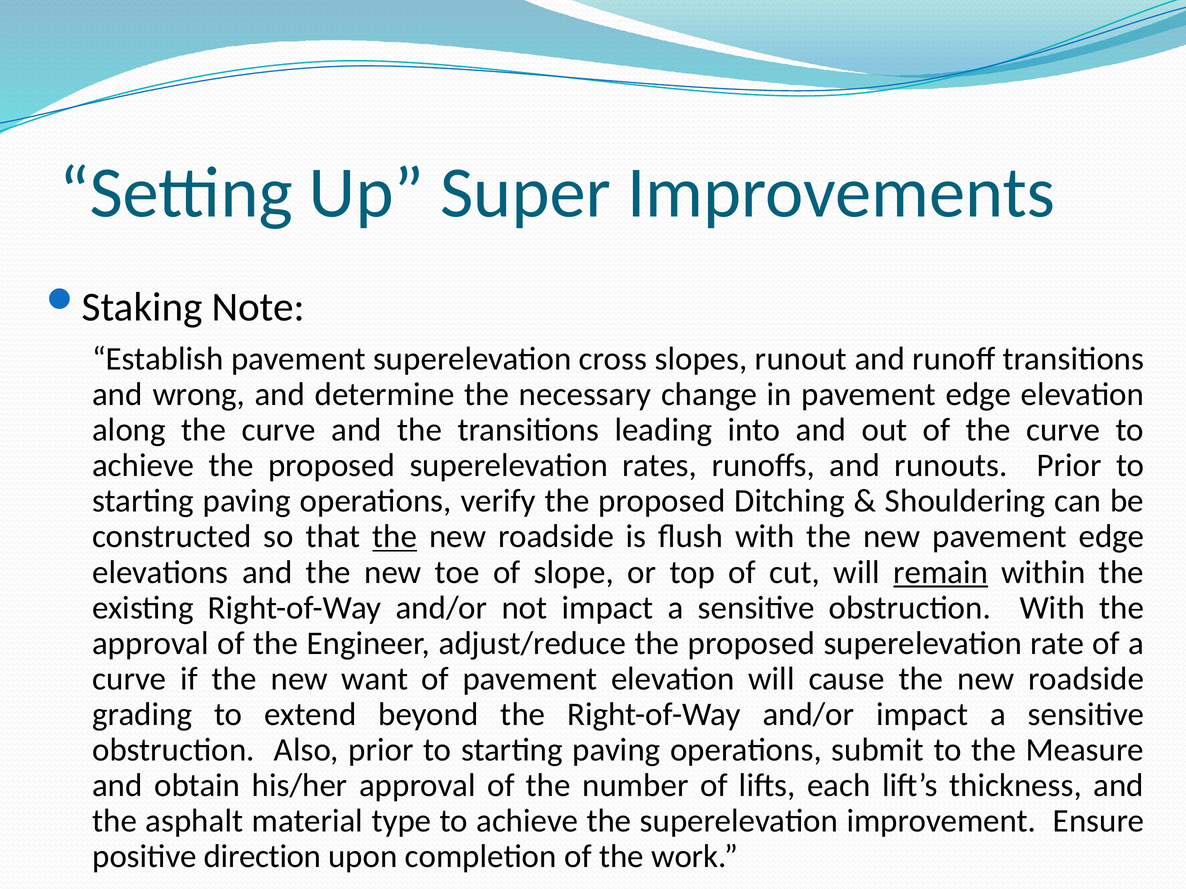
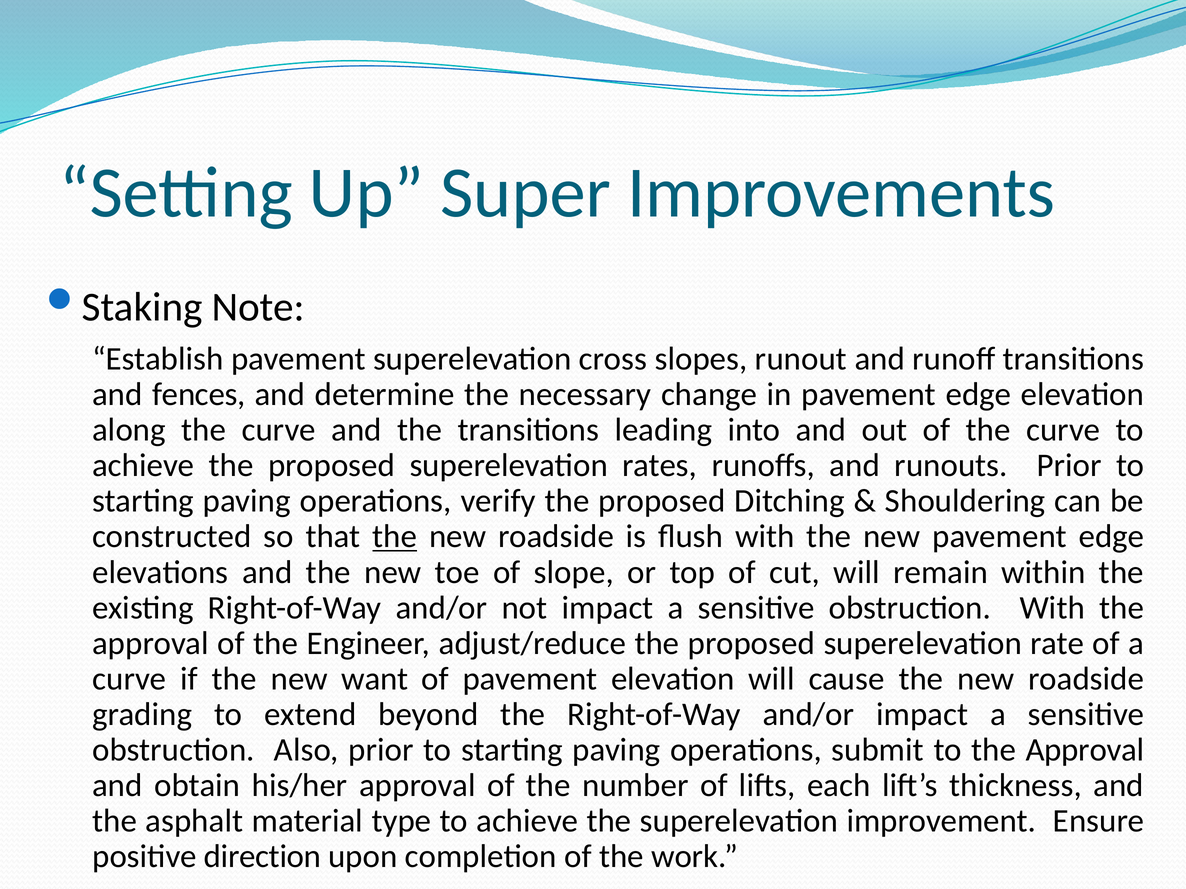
wrong: wrong -> fences
remain underline: present -> none
to the Measure: Measure -> Approval
